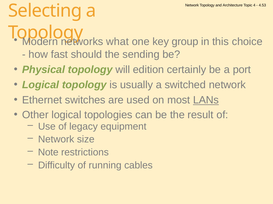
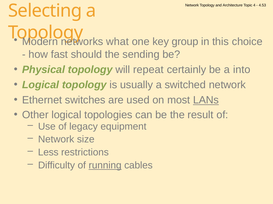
edition: edition -> repeat
port: port -> into
Note: Note -> Less
running underline: none -> present
